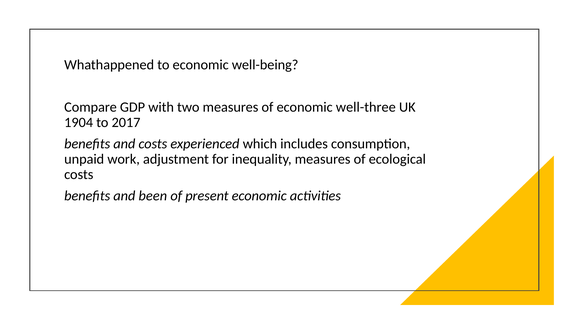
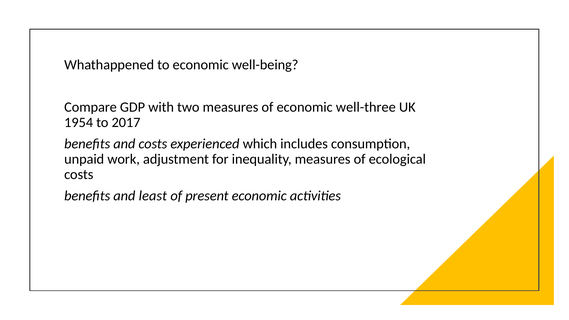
1904: 1904 -> 1954
been: been -> least
